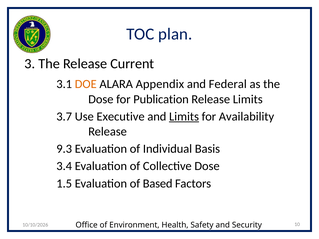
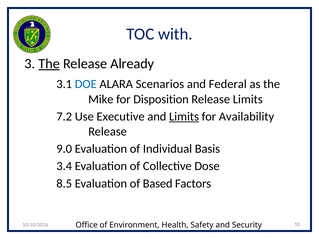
plan: plan -> with
The at (49, 64) underline: none -> present
Current: Current -> Already
DOE colour: orange -> blue
Appendix: Appendix -> Scenarios
Dose at (101, 99): Dose -> Mike
Publication: Publication -> Disposition
3.7: 3.7 -> 7.2
9.3: 9.3 -> 9.0
1.5: 1.5 -> 8.5
